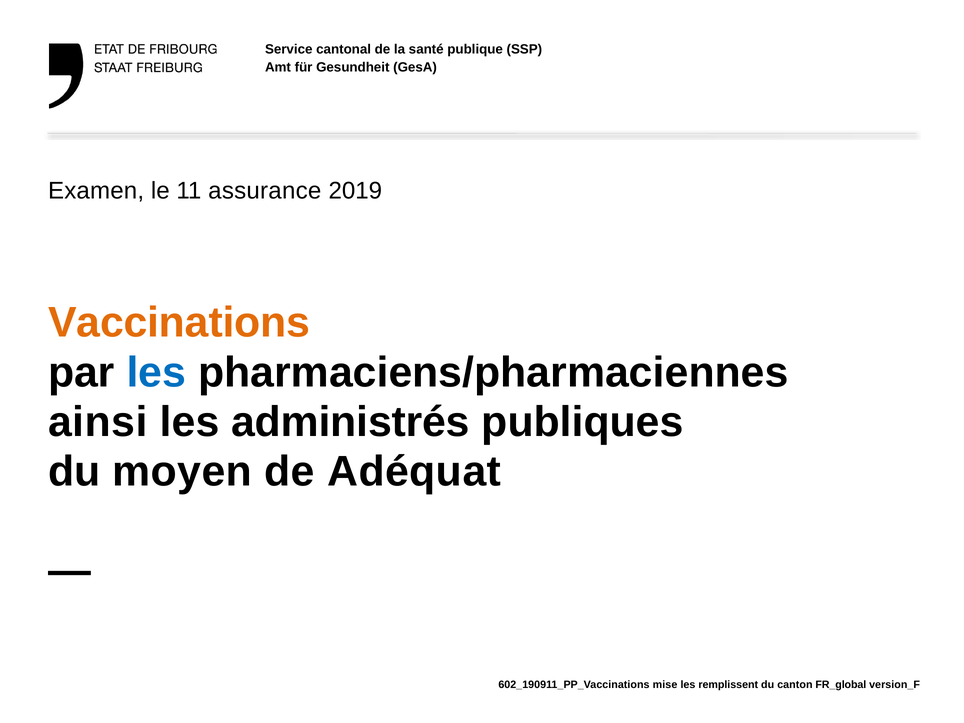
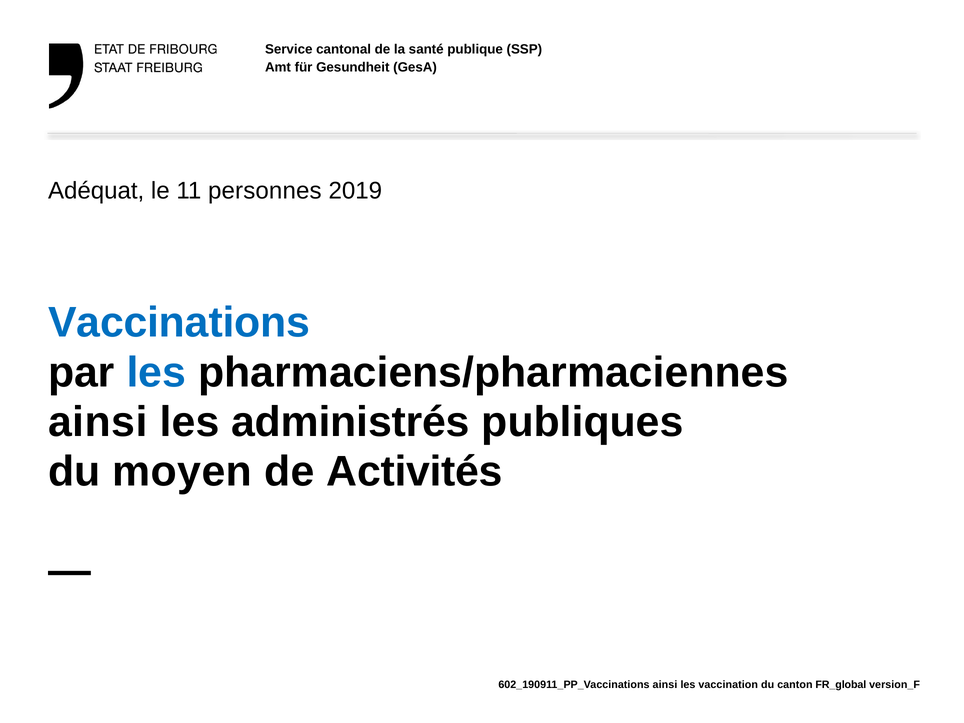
Examen: Examen -> Adéquat
assurance: assurance -> personnes
Vaccinations colour: orange -> blue
Adéquat: Adéquat -> Activités
602_190911_PP_Vaccinations mise: mise -> ainsi
remplissent: remplissent -> vaccination
